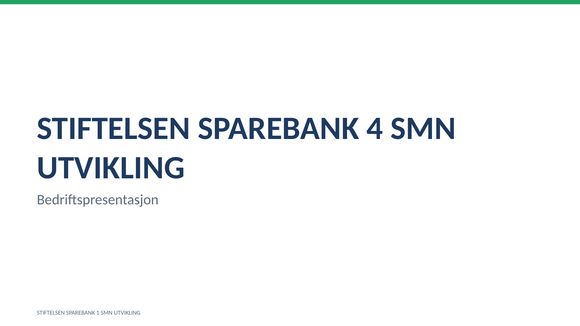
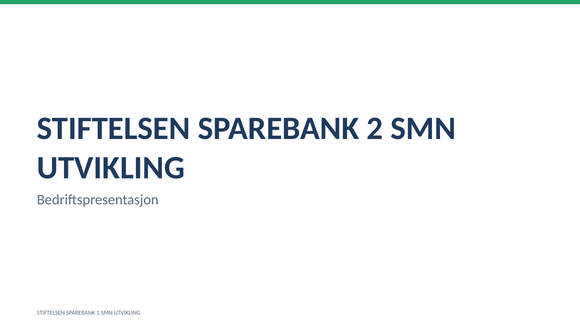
4: 4 -> 2
